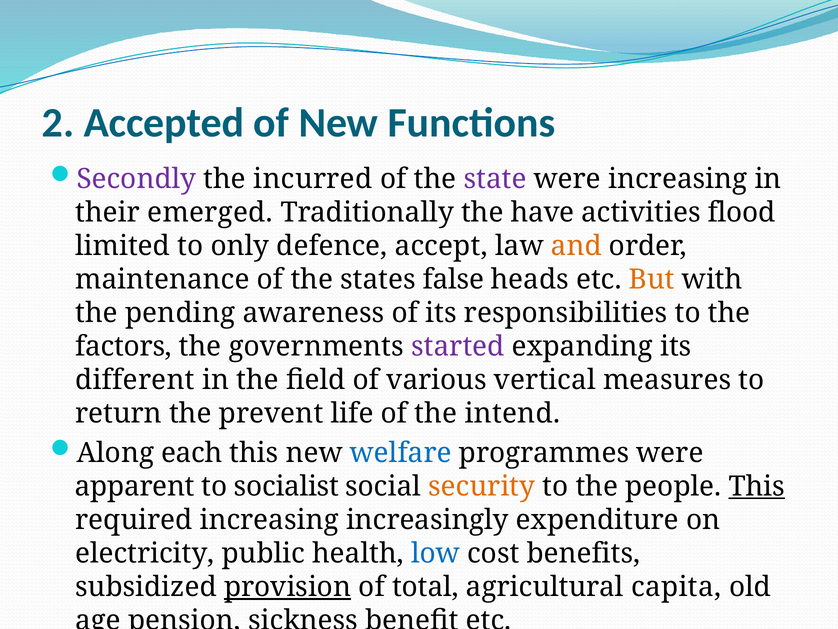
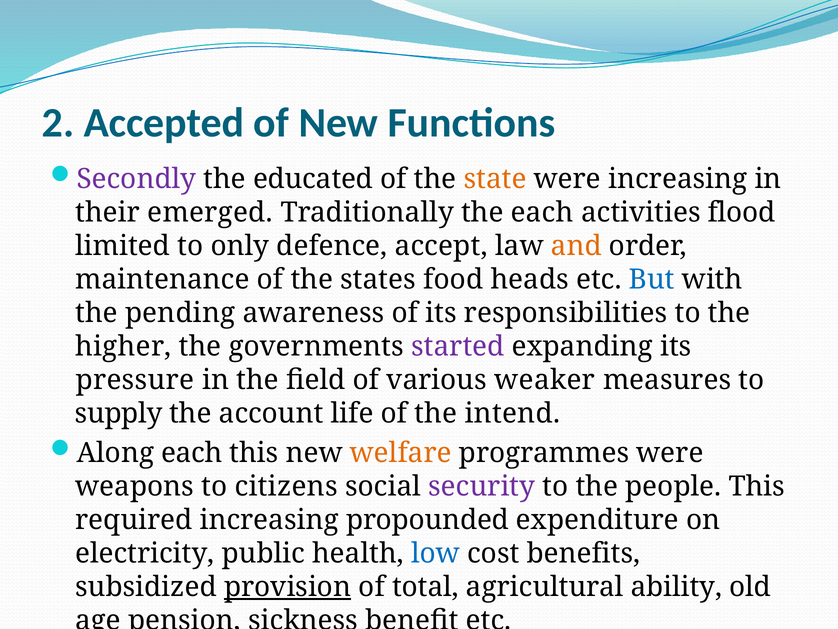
incurred: incurred -> educated
state colour: purple -> orange
the have: have -> each
false: false -> food
But colour: orange -> blue
factors: factors -> higher
different: different -> pressure
vertical: vertical -> weaker
return: return -> supply
prevent: prevent -> account
welfare colour: blue -> orange
apparent: apparent -> weapons
socialist: socialist -> citizens
security colour: orange -> purple
This at (757, 486) underline: present -> none
increasingly: increasingly -> propounded
capita: capita -> ability
